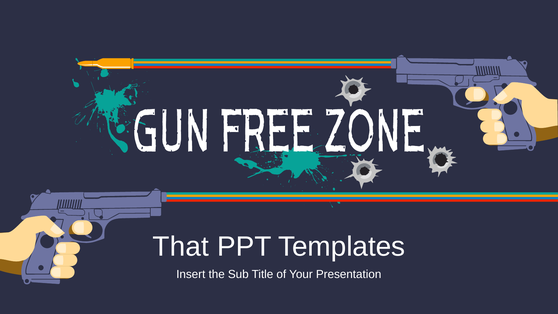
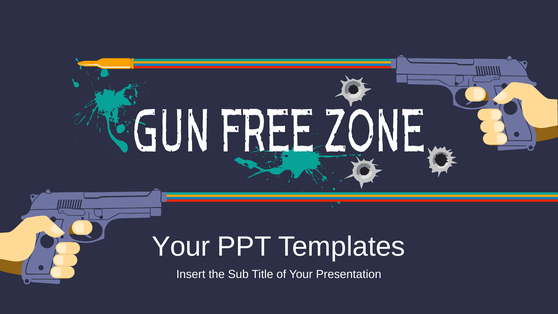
That at (181, 247): That -> Your
